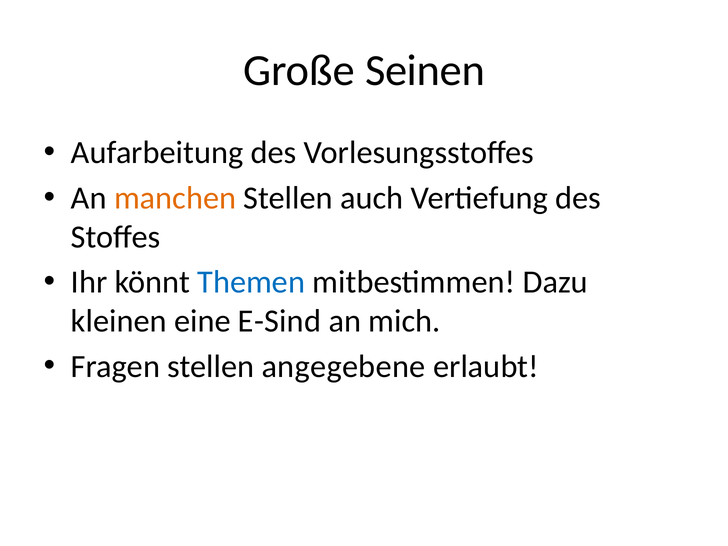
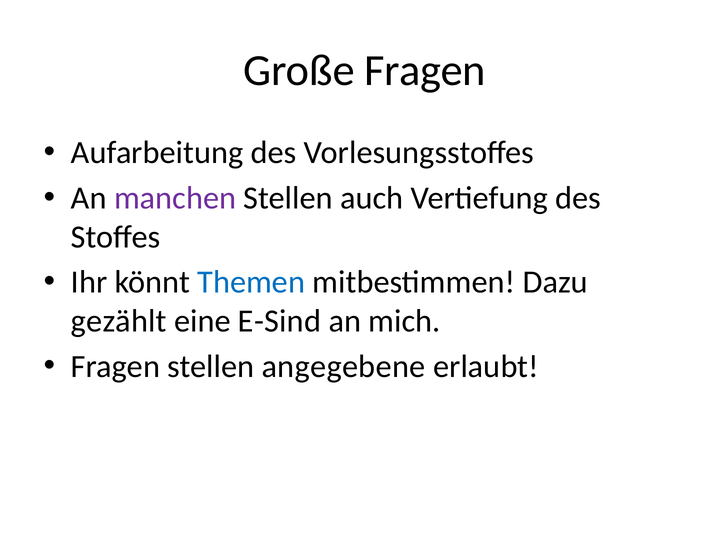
Große Seinen: Seinen -> Fragen
manchen colour: orange -> purple
kleinen: kleinen -> gezählt
